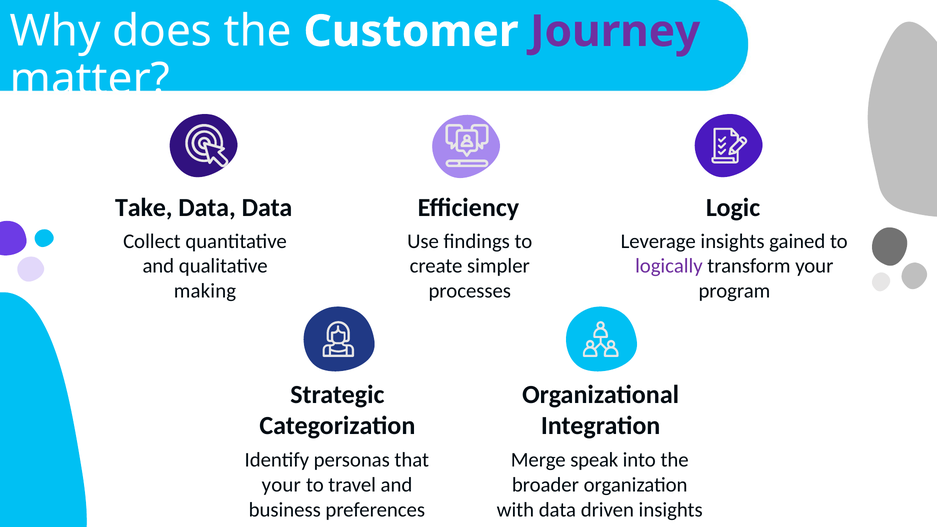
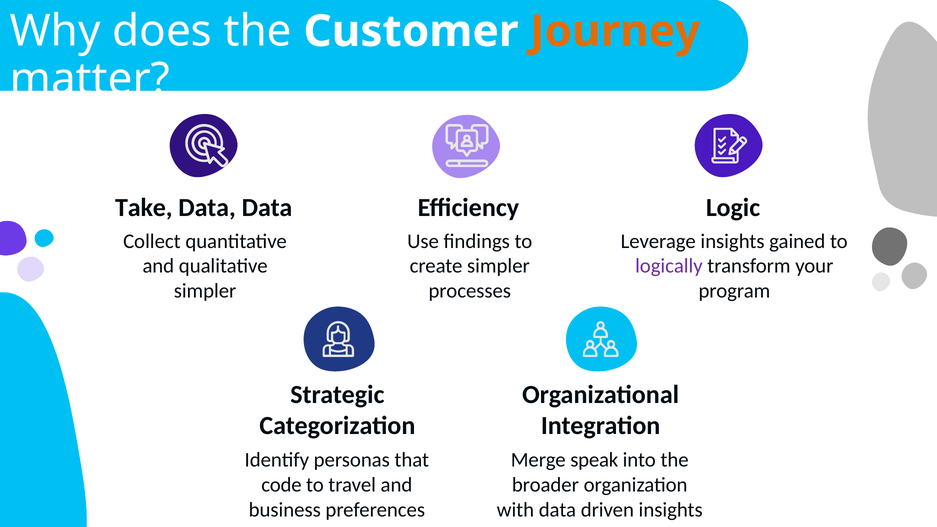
Journey colour: purple -> orange
making at (205, 291): making -> simpler
your at (281, 485): your -> code
